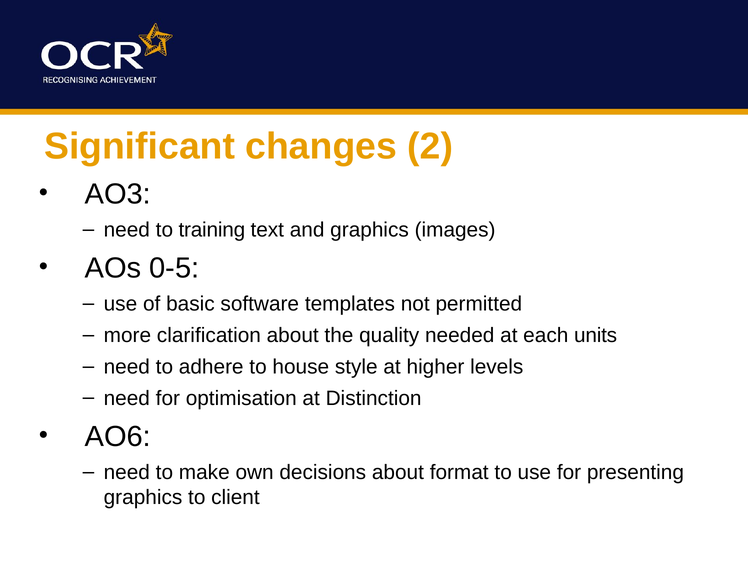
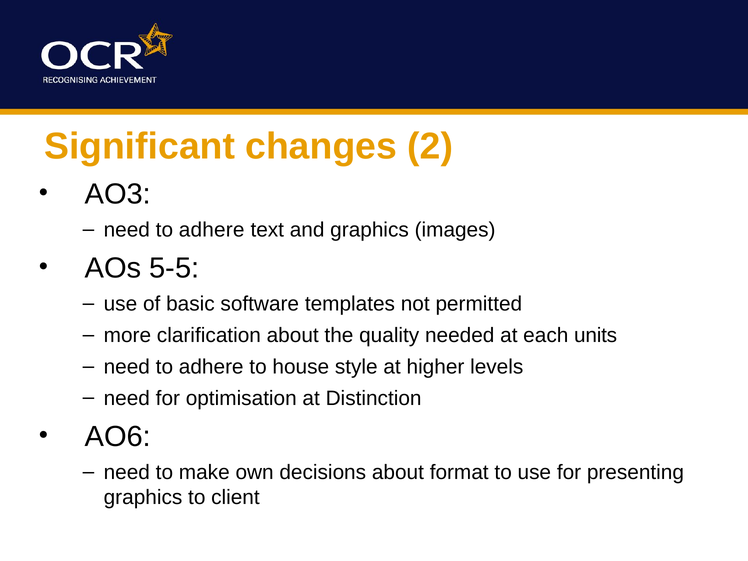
training at (212, 230): training -> adhere
0-5: 0-5 -> 5-5
